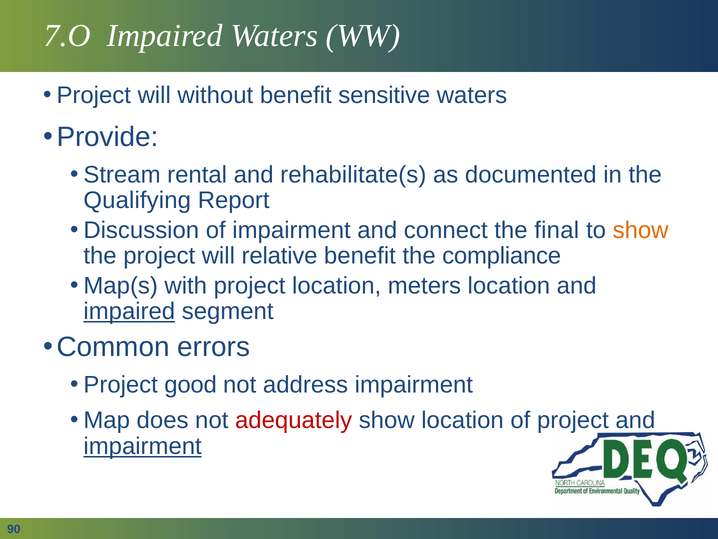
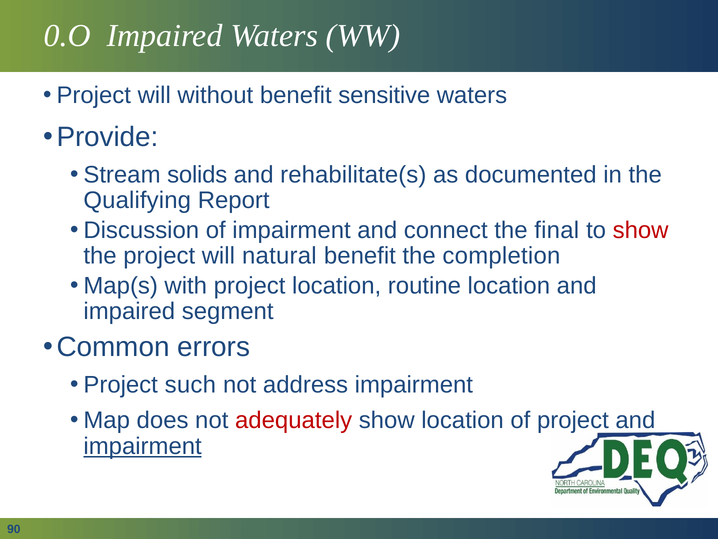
7.O: 7.O -> 0.O
rental: rental -> solids
show at (641, 230) colour: orange -> red
relative: relative -> natural
compliance: compliance -> completion
meters: meters -> routine
impaired at (129, 311) underline: present -> none
good: good -> such
